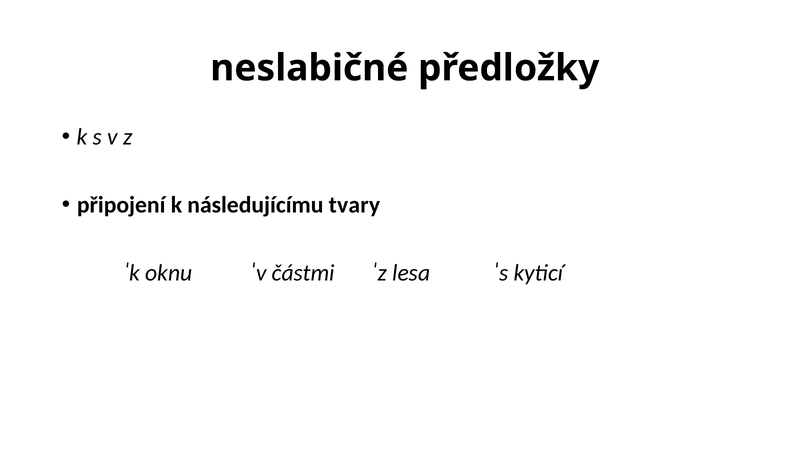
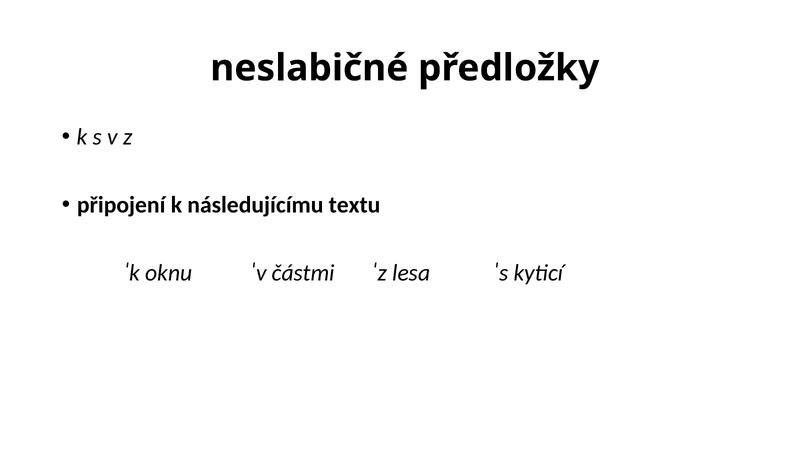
tvary: tvary -> textu
